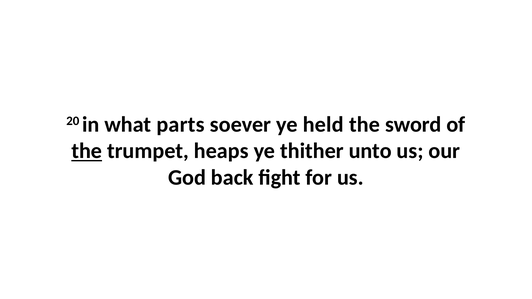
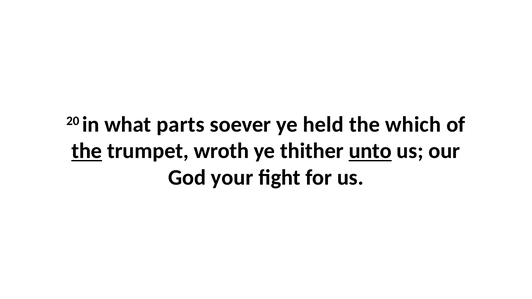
sword: sword -> which
heaps: heaps -> wroth
unto underline: none -> present
back: back -> your
